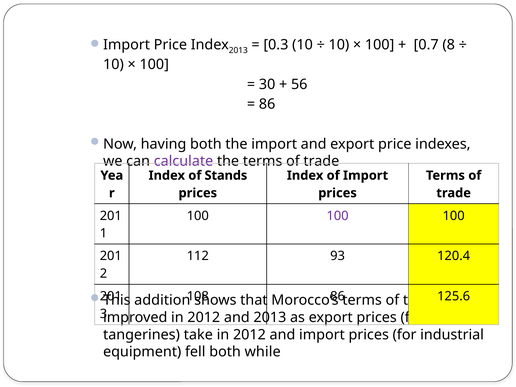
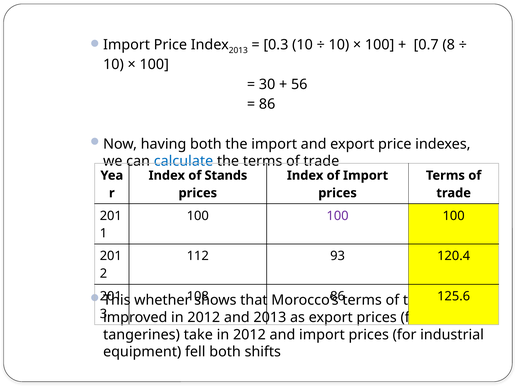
calculate colour: purple -> blue
addition: addition -> whether
while: while -> shifts
